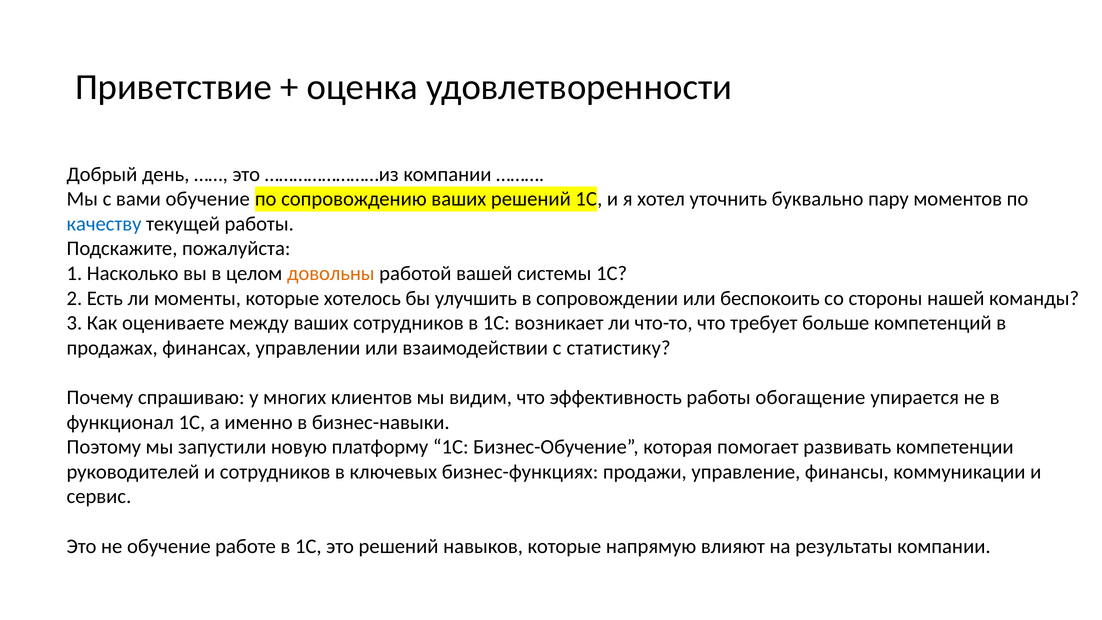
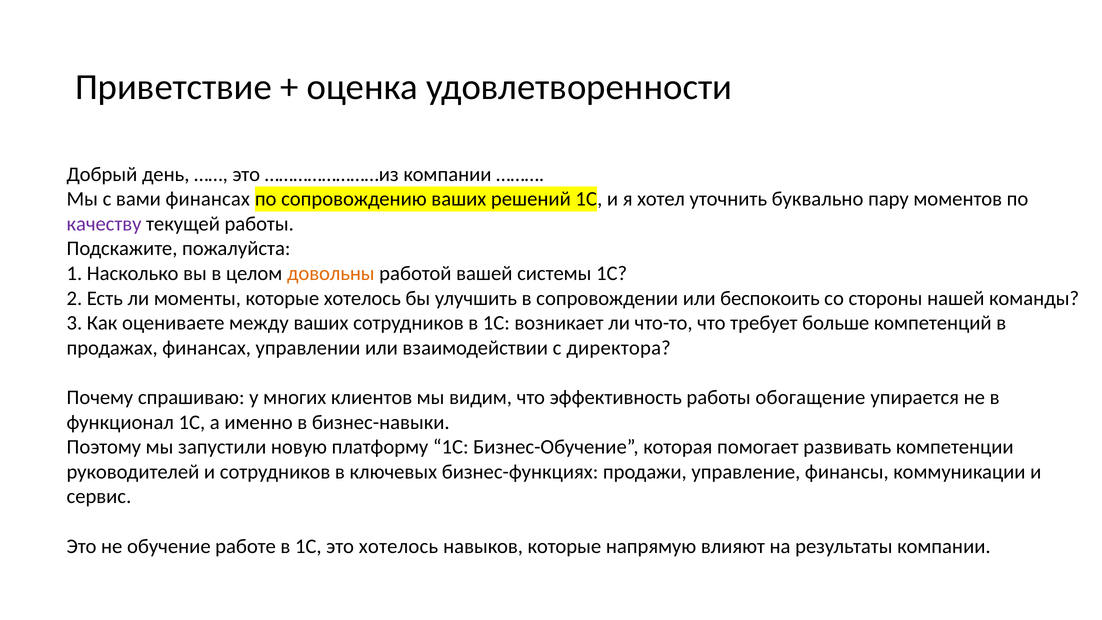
вами обучение: обучение -> финансах
качеству colour: blue -> purple
статистику: статистику -> директора
это решений: решений -> хотелось
